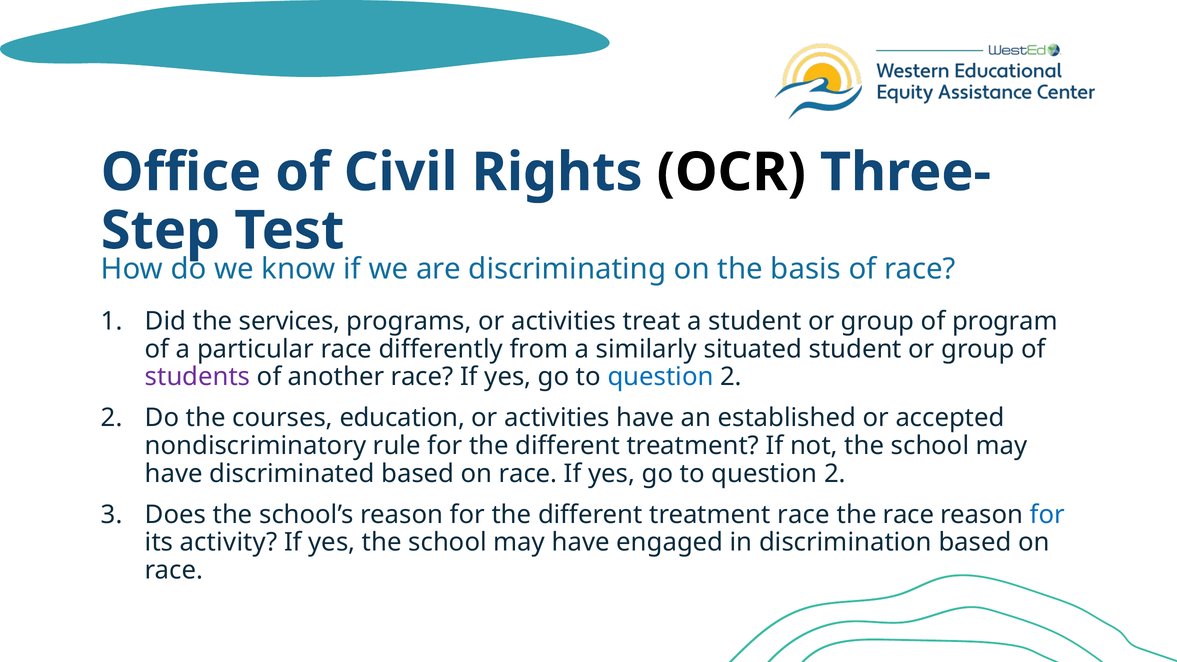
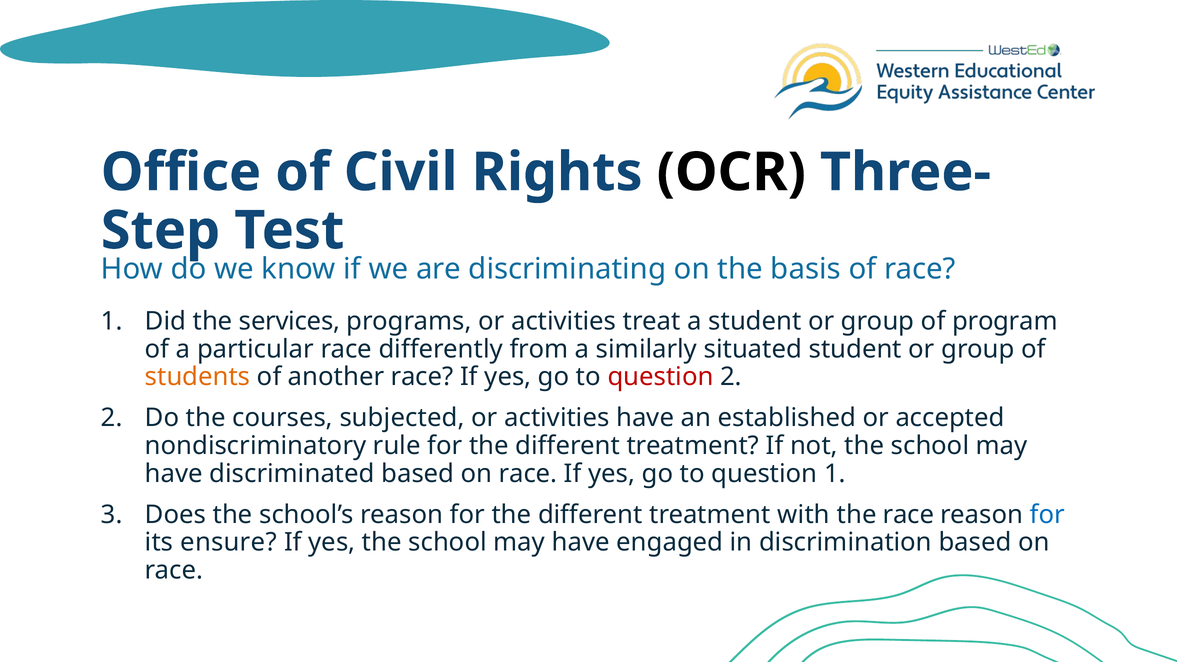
students colour: purple -> orange
question at (661, 377) colour: blue -> red
education: education -> subjected
2 at (835, 474): 2 -> 1
treatment race: race -> with
activity: activity -> ensure
